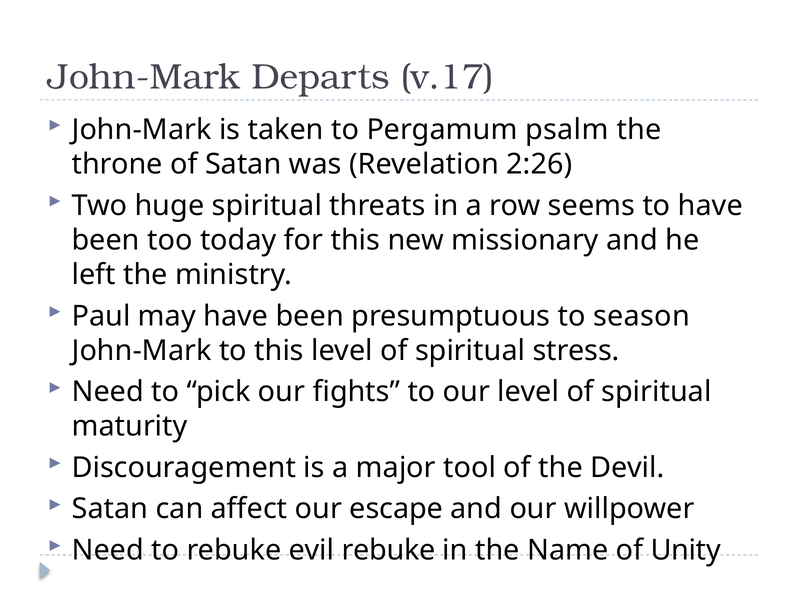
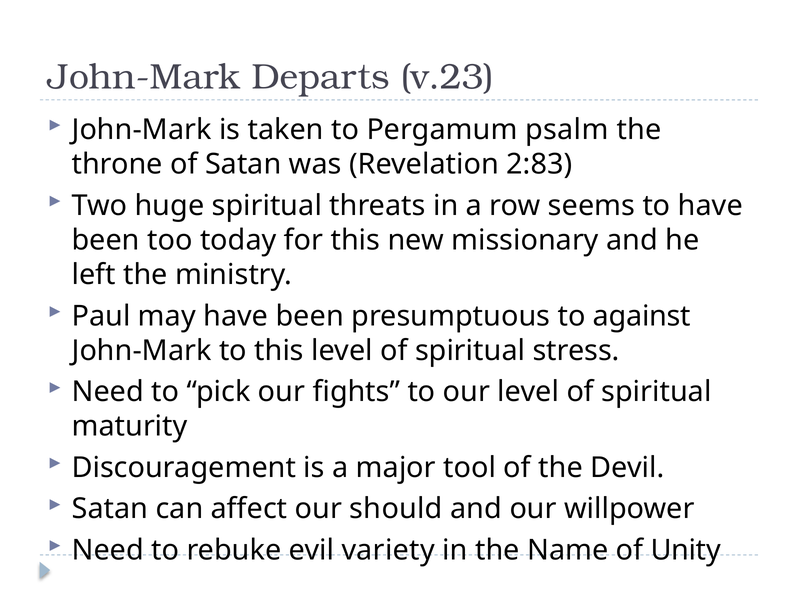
v.17: v.17 -> v.23
2:26: 2:26 -> 2:83
season: season -> against
escape: escape -> should
evil rebuke: rebuke -> variety
